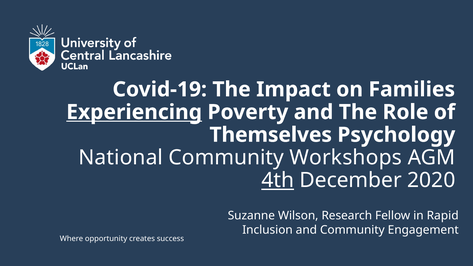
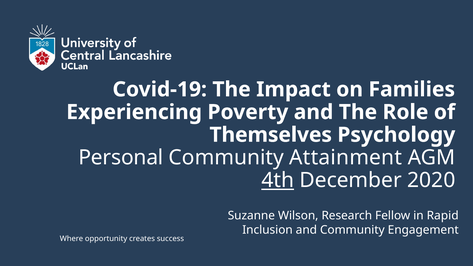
Experiencing underline: present -> none
National: National -> Personal
Workshops: Workshops -> Attainment
